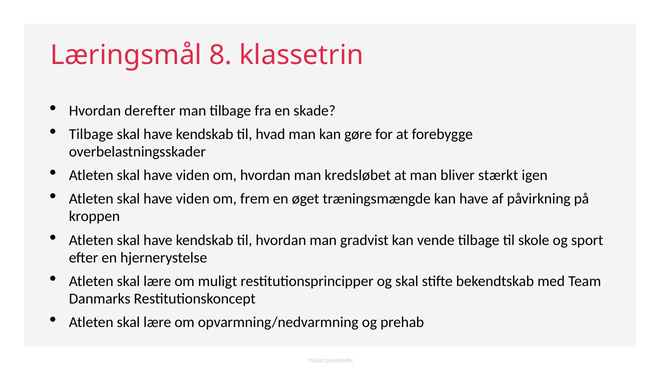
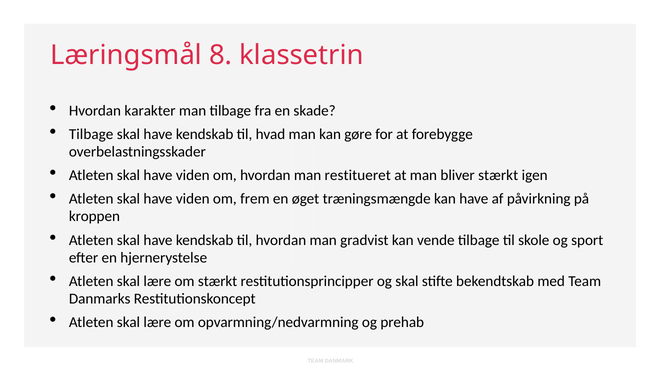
derefter: derefter -> karakter
kredsløbet: kredsløbet -> restitueret
om muligt: muligt -> stærkt
